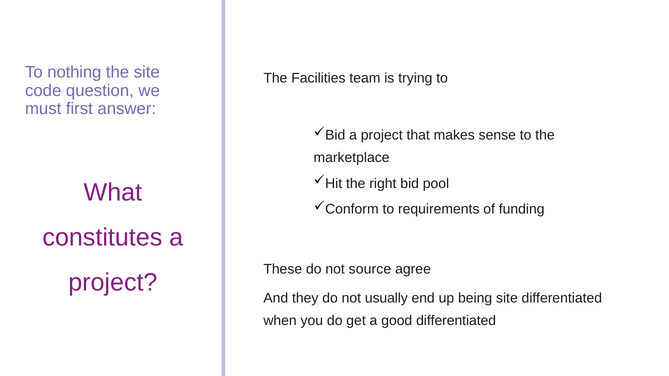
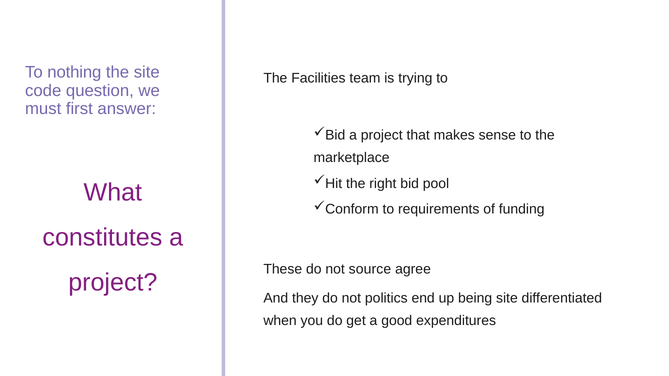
usually: usually -> politics
good differentiated: differentiated -> expenditures
